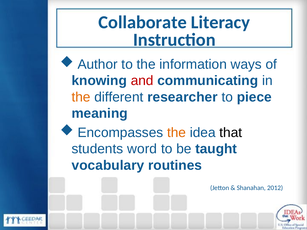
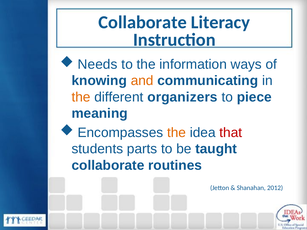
Author: Author -> Needs
and colour: red -> orange
researcher: researcher -> organizers
that colour: black -> red
word: word -> parts
vocabulary at (108, 165): vocabulary -> collaborate
